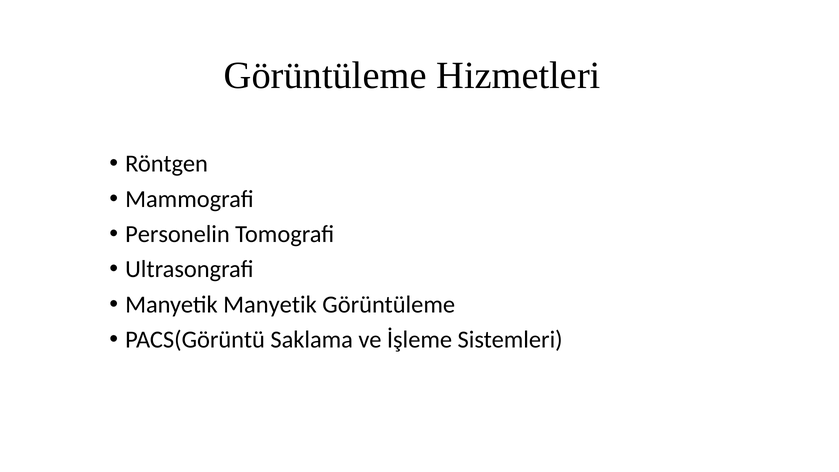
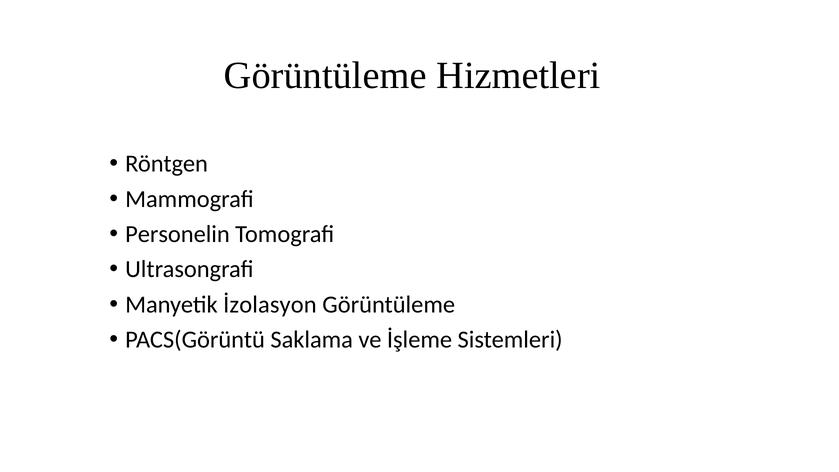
Manyetik Manyetik: Manyetik -> İzolasyon
